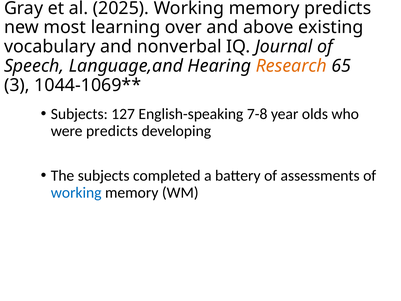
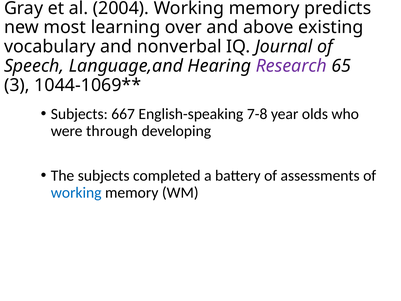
2025: 2025 -> 2004
Research colour: orange -> purple
127: 127 -> 667
were predicts: predicts -> through
